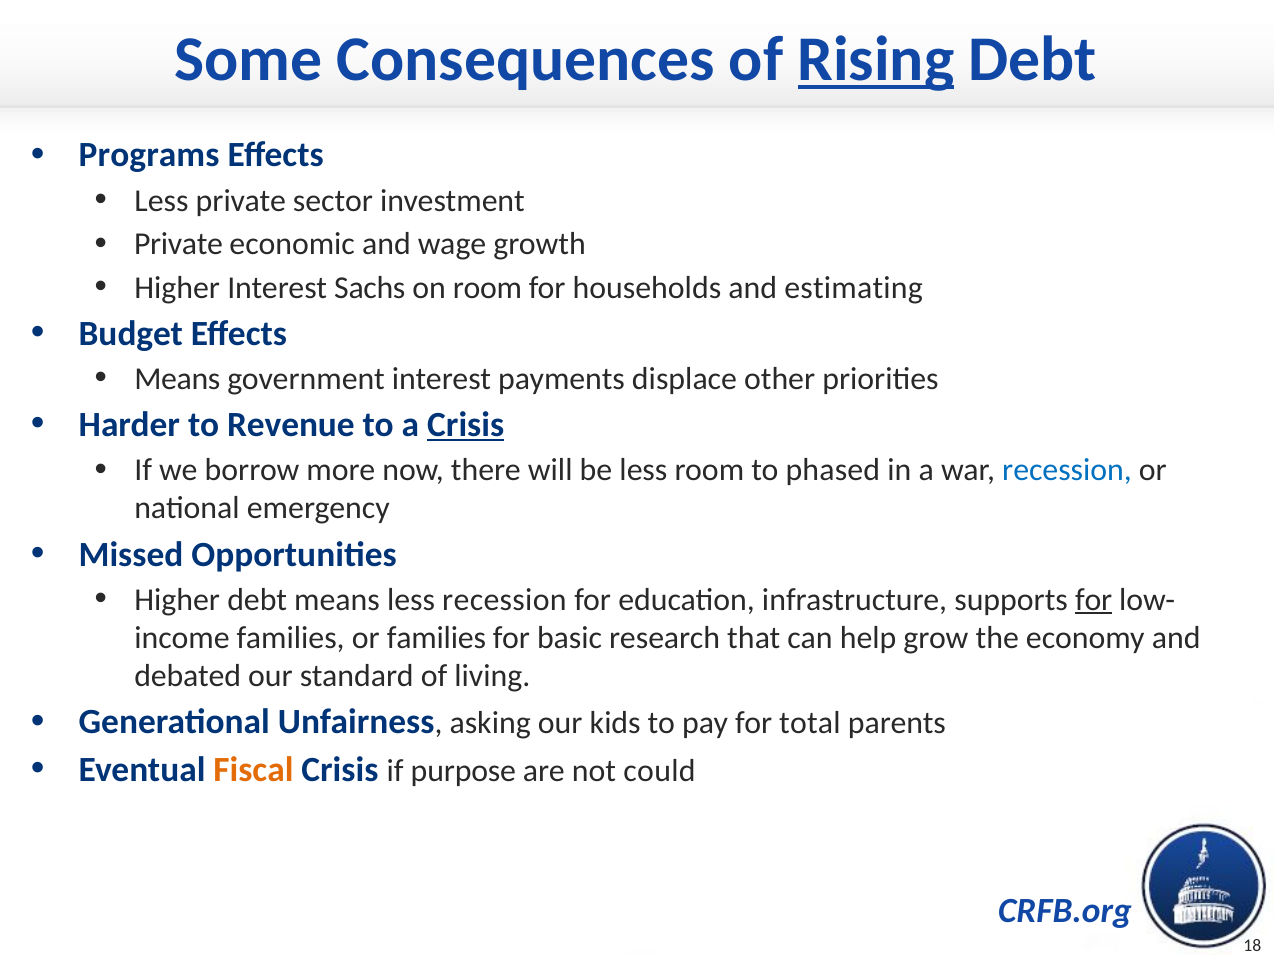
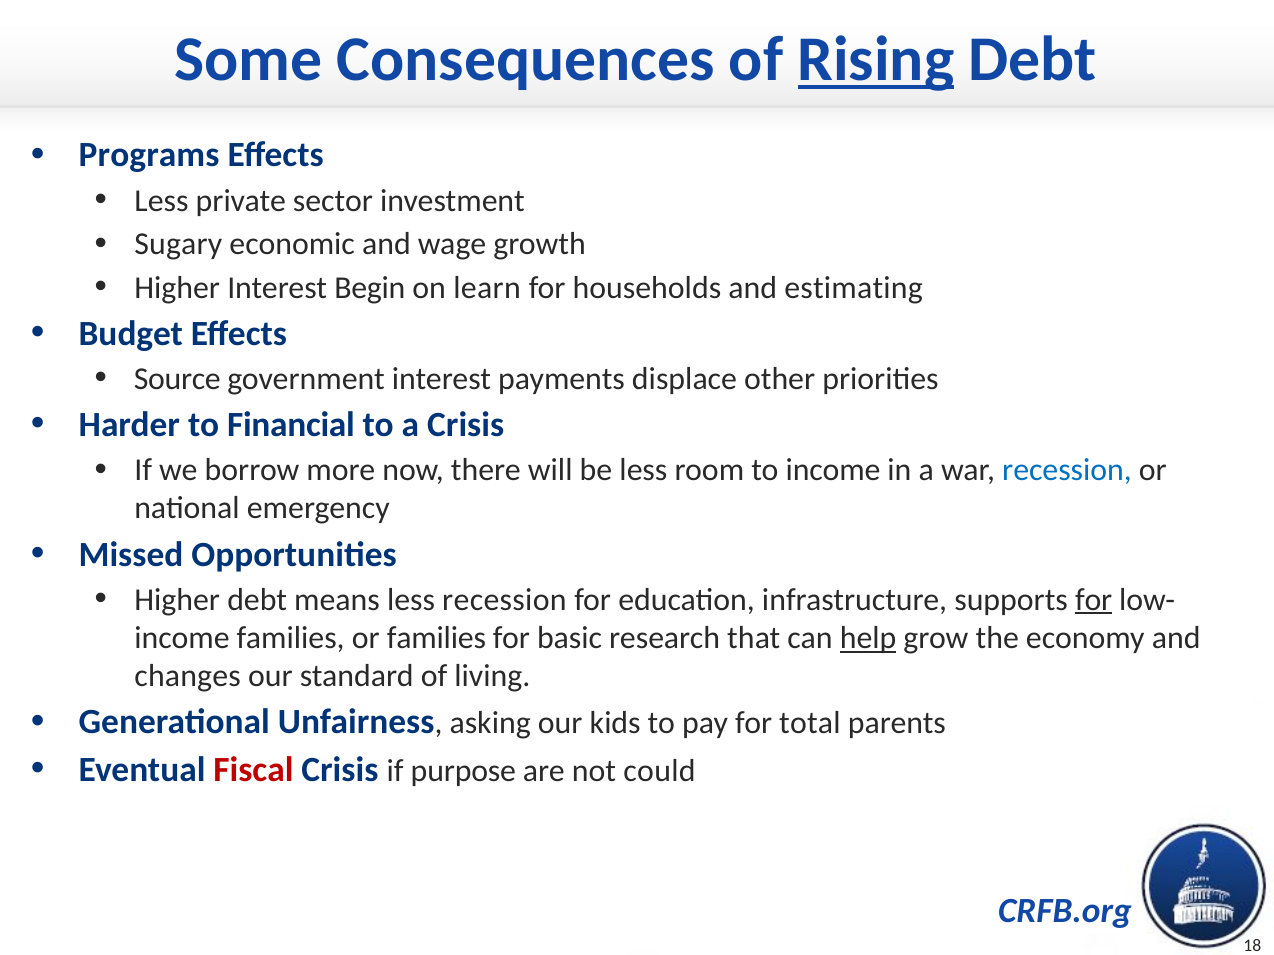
Private at (179, 244): Private -> Sugary
Sachs: Sachs -> Begin
on room: room -> learn
Means at (177, 379): Means -> Source
Revenue: Revenue -> Financial
Crisis at (466, 425) underline: present -> none
to phased: phased -> income
help underline: none -> present
debated: debated -> changes
Fiscal colour: orange -> red
